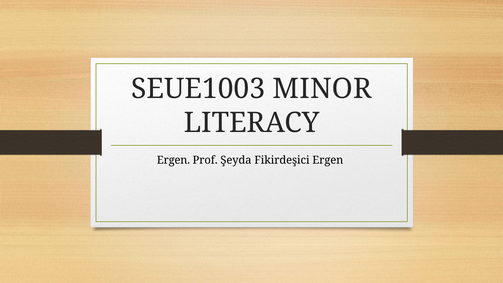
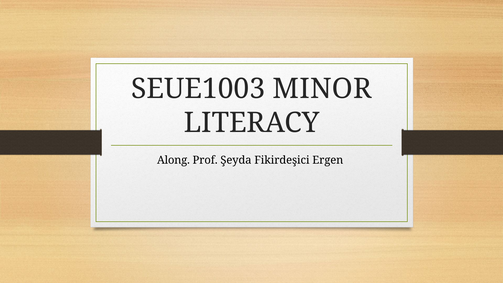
Ergen at (173, 160): Ergen -> Along
